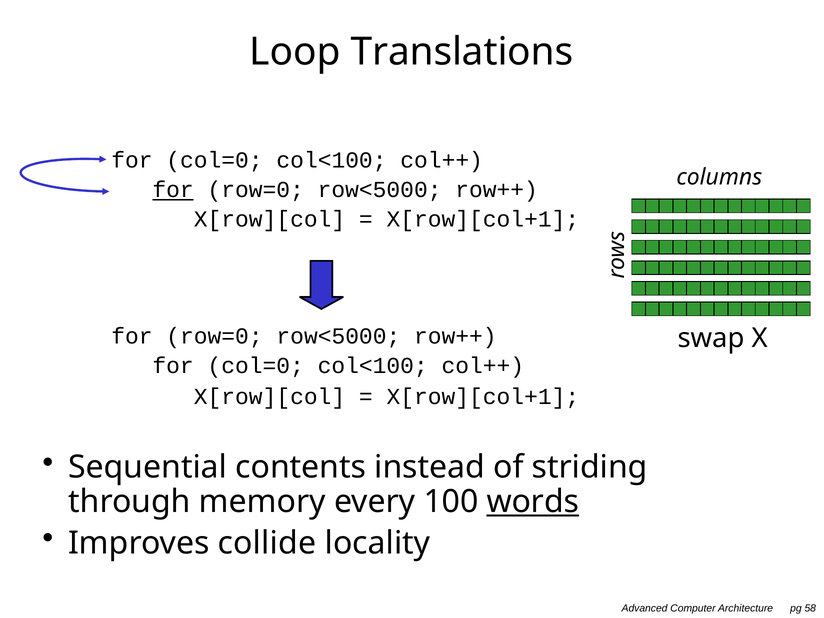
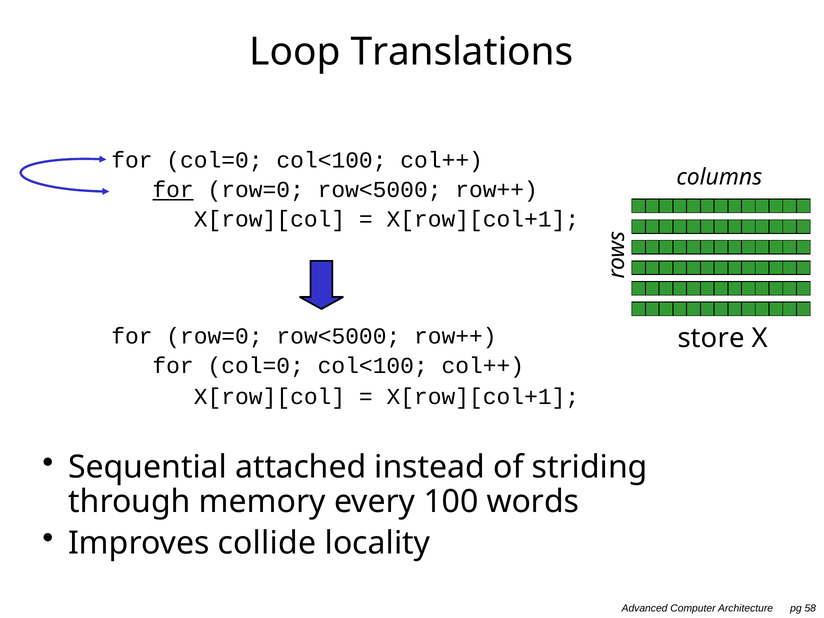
swap: swap -> store
contents: contents -> attached
words underline: present -> none
